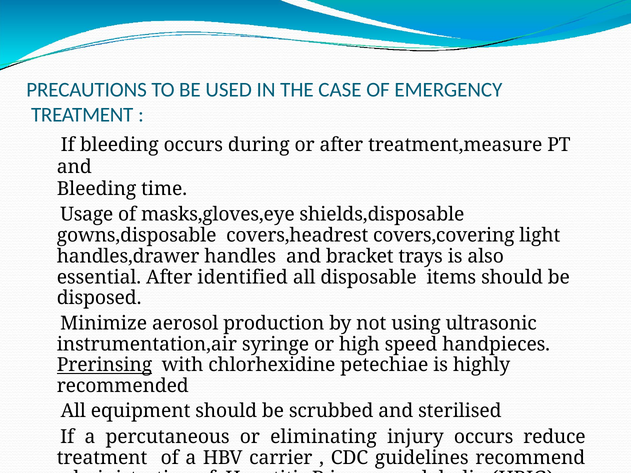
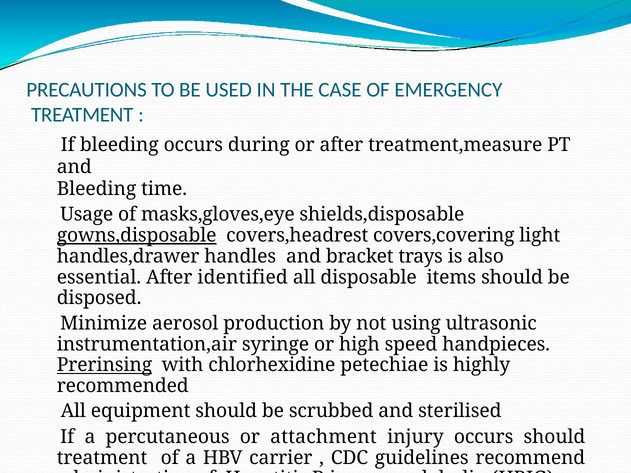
gowns,disposable underline: none -> present
eliminating: eliminating -> attachment
occurs reduce: reduce -> should
